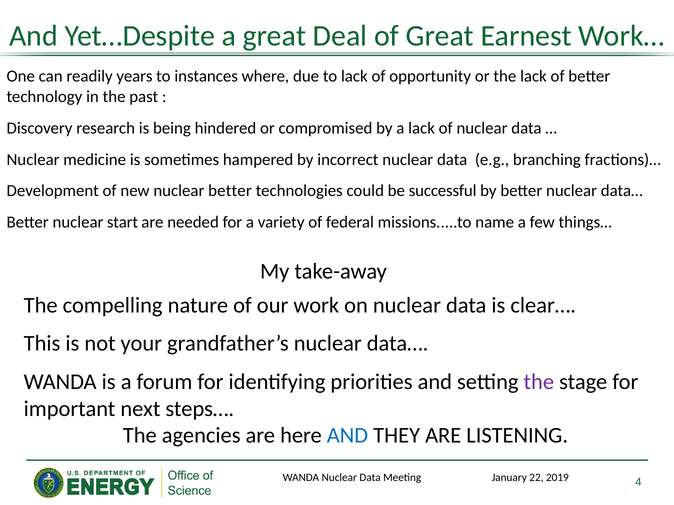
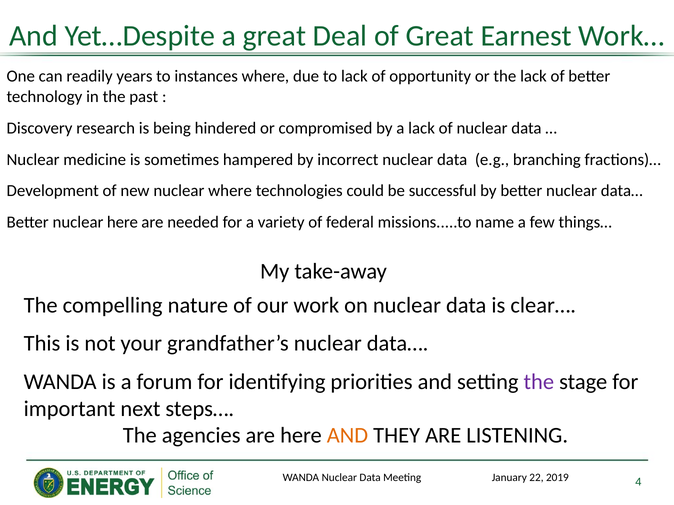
nuclear better: better -> where
nuclear start: start -> here
AND at (348, 436) colour: blue -> orange
